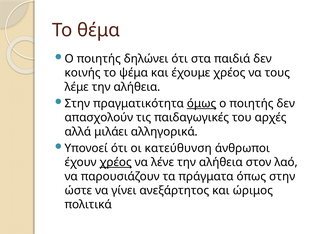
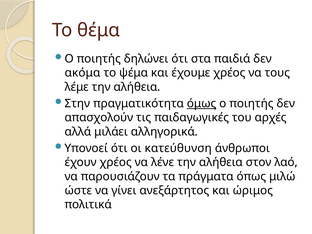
κοινής: κοινής -> ακόμα
χρέος at (116, 162) underline: present -> none
όπως στην: στην -> μιλώ
